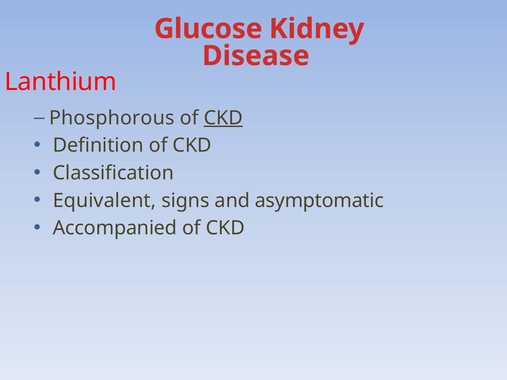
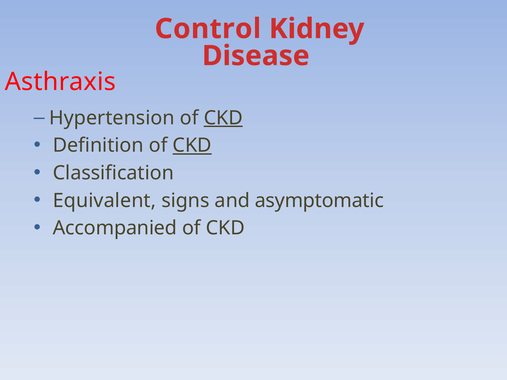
Glucose: Glucose -> Control
Lanthium: Lanthium -> Asthraxis
Phosphorous: Phosphorous -> Hypertension
CKD at (192, 146) underline: none -> present
